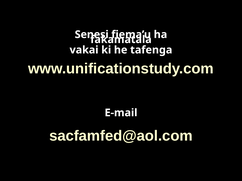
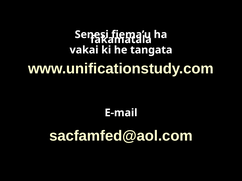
tafenga: tafenga -> tangata
